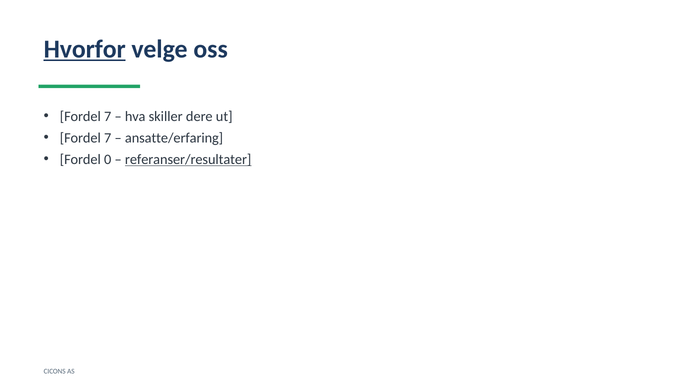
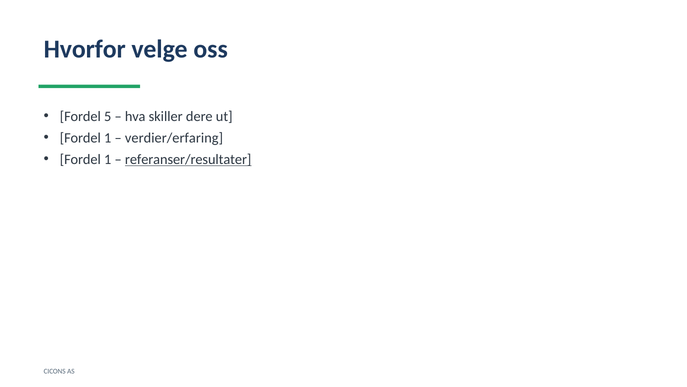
Hvorfor underline: present -> none
7 at (108, 116): 7 -> 5
7 at (108, 138): 7 -> 1
ansatte/erfaring: ansatte/erfaring -> verdier/erfaring
0 at (108, 159): 0 -> 1
